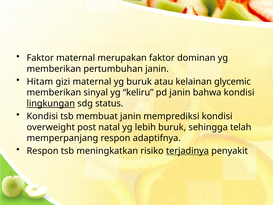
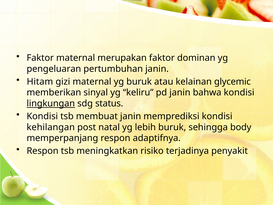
memberikan at (54, 69): memberikan -> pengeluaran
overweight: overweight -> kehilangan
telah: telah -> body
terjadinya underline: present -> none
